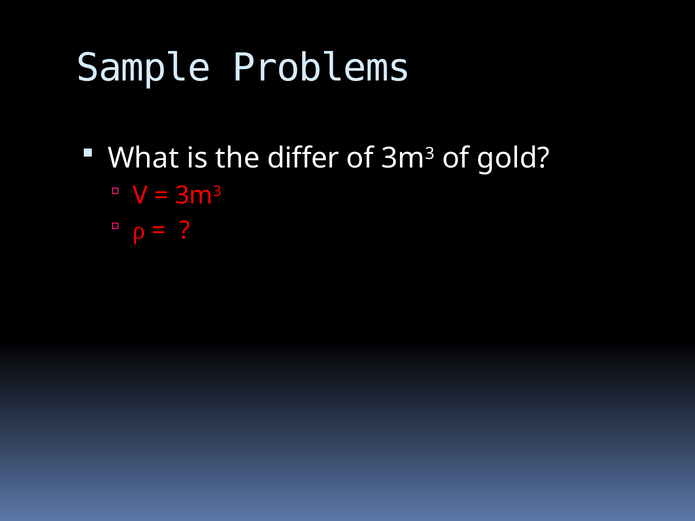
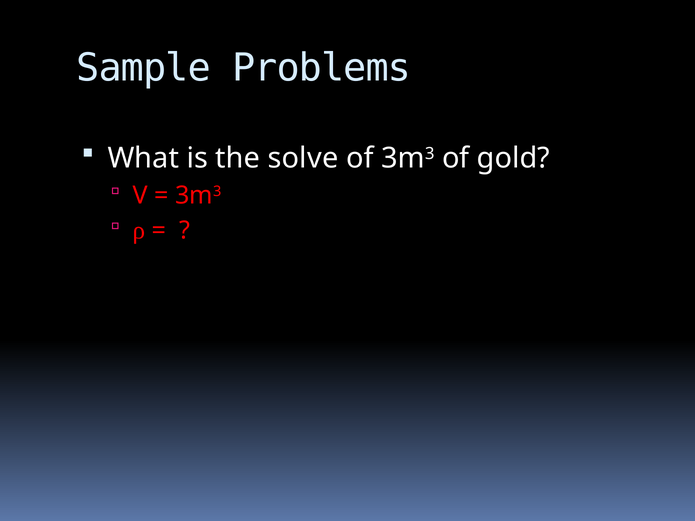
differ: differ -> solve
